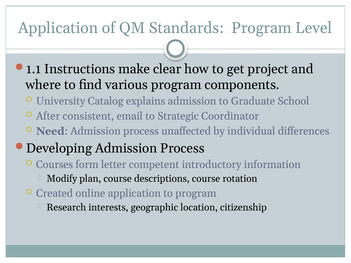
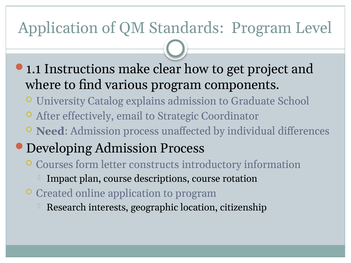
consistent: consistent -> effectively
competent: competent -> constructs
Modify: Modify -> Impact
